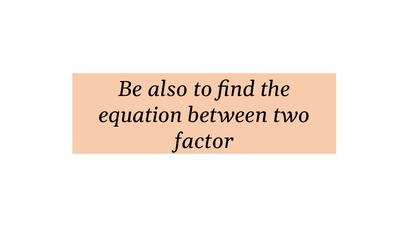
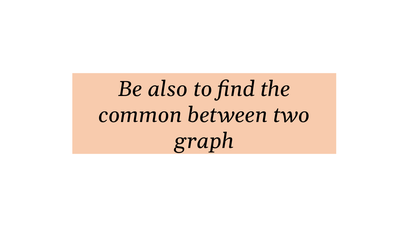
equation: equation -> common
factor: factor -> graph
